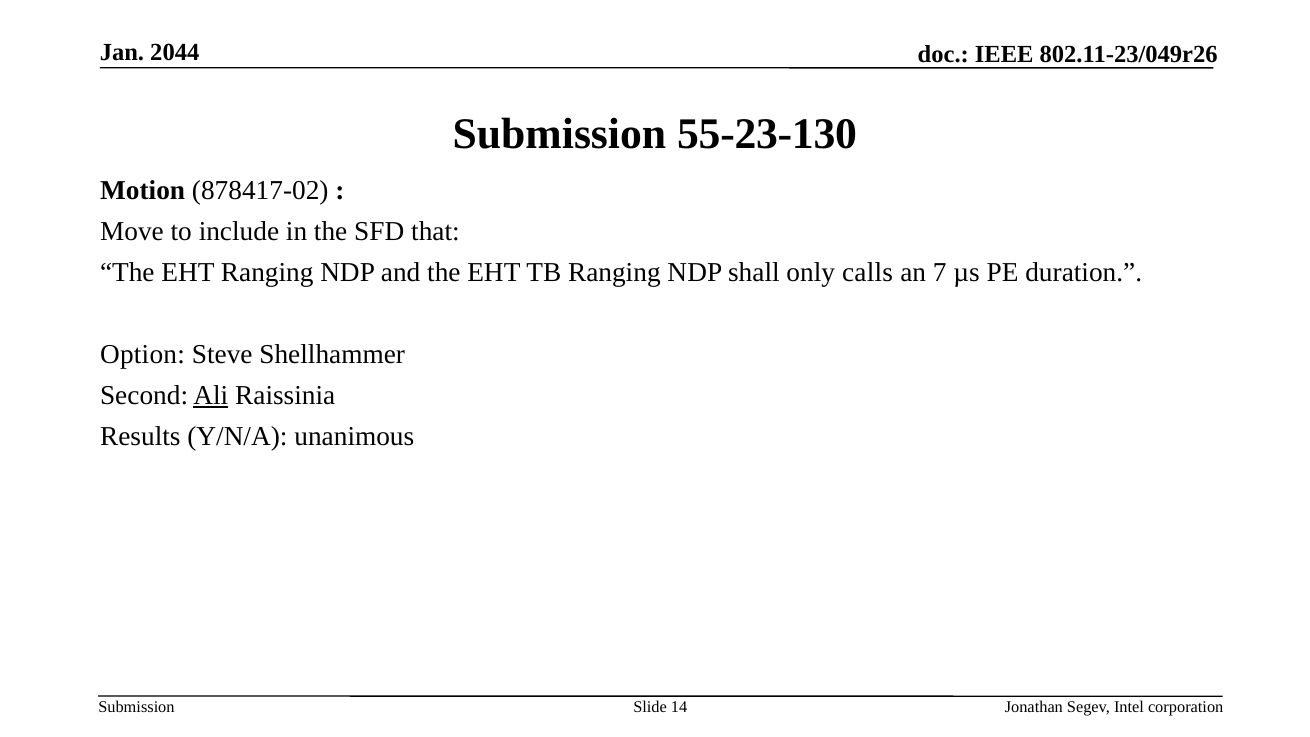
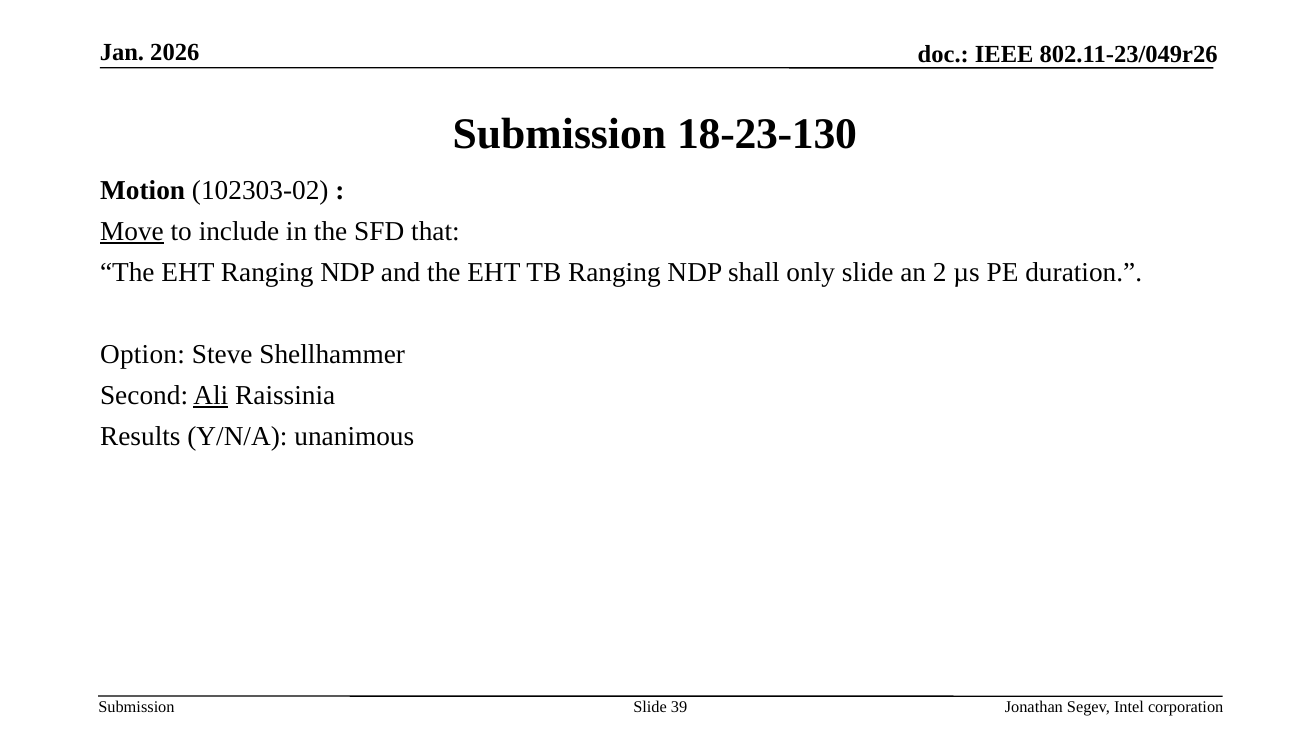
2044: 2044 -> 2026
55-23-130: 55-23-130 -> 18-23-130
878417-02: 878417-02 -> 102303-02
Move underline: none -> present
only calls: calls -> slide
7: 7 -> 2
14: 14 -> 39
